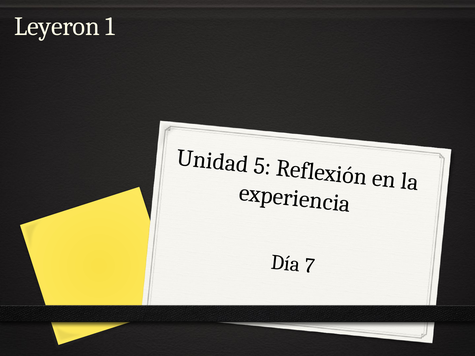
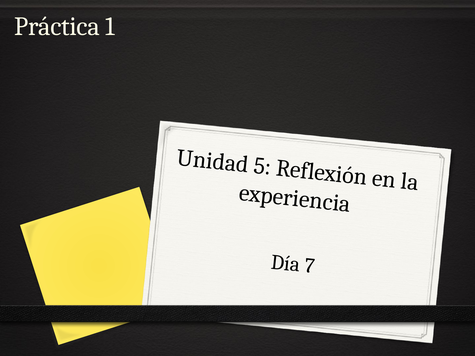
Leyeron: Leyeron -> Práctica
